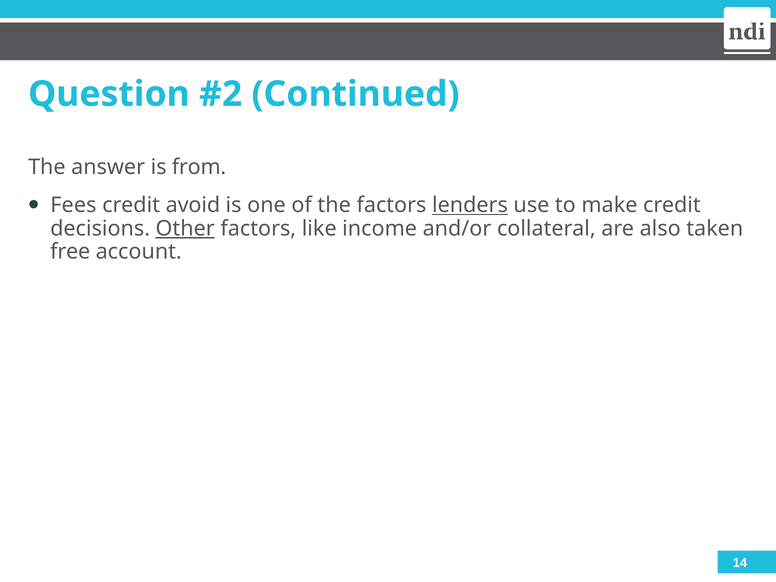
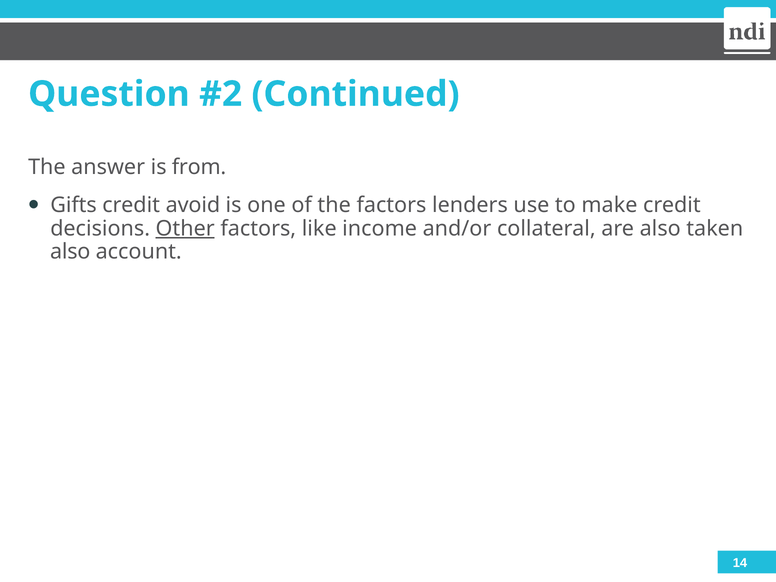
Fees: Fees -> Gifts
lenders underline: present -> none
free at (70, 252): free -> also
